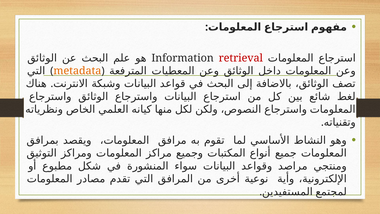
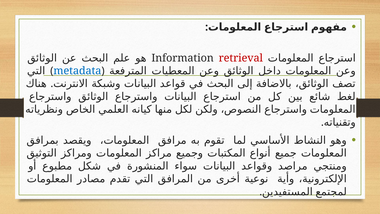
metadata colour: orange -> blue
